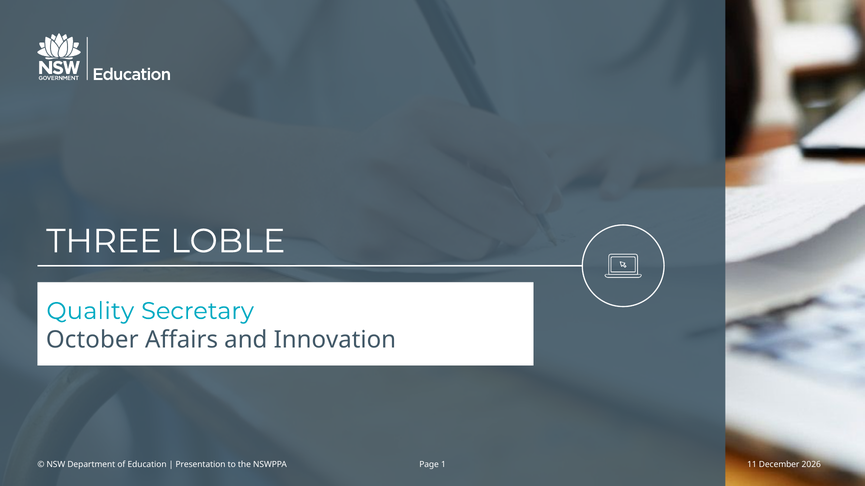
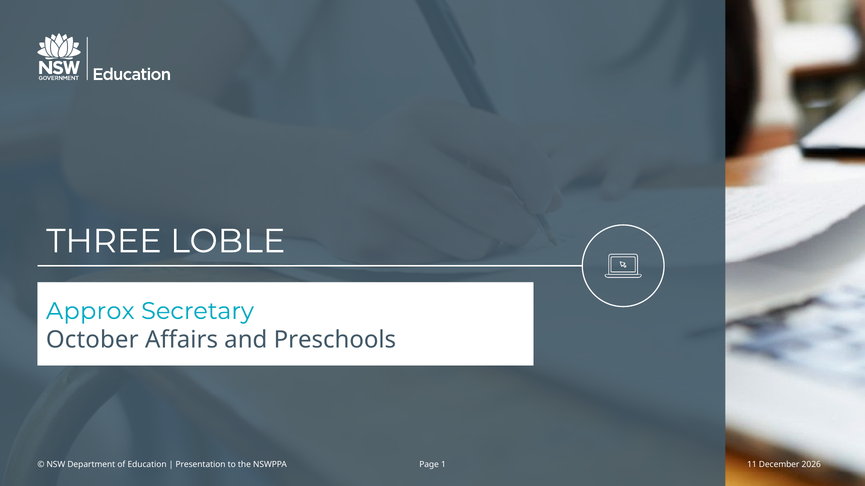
Quality: Quality -> Approx
Innovation: Innovation -> Preschools
